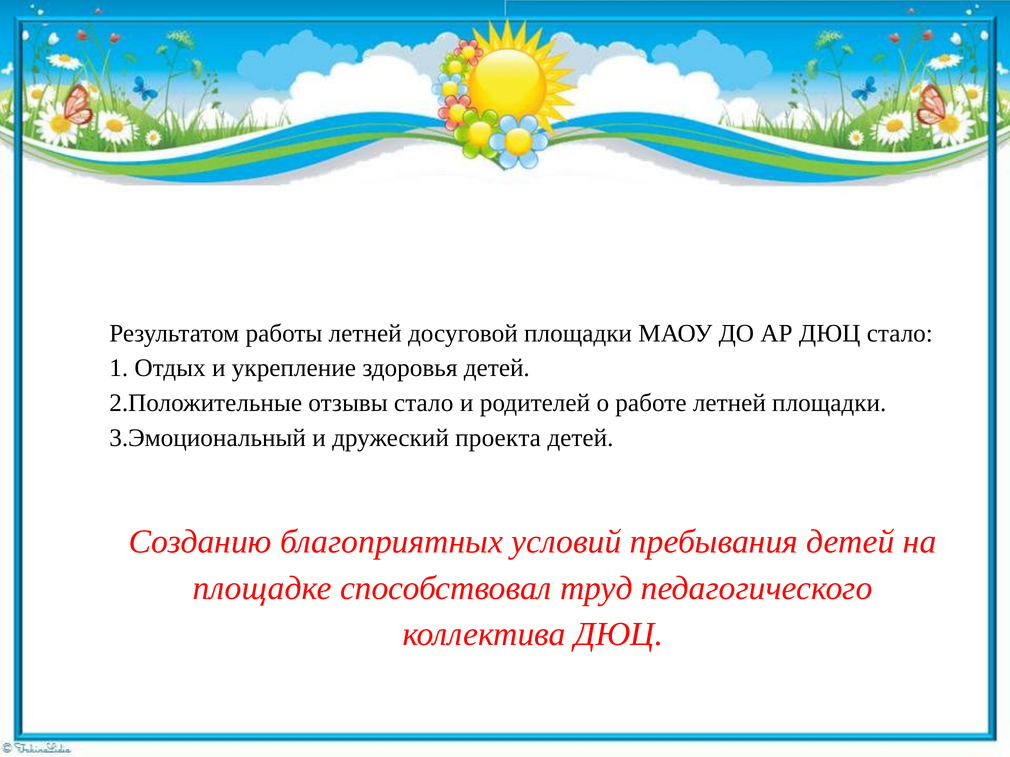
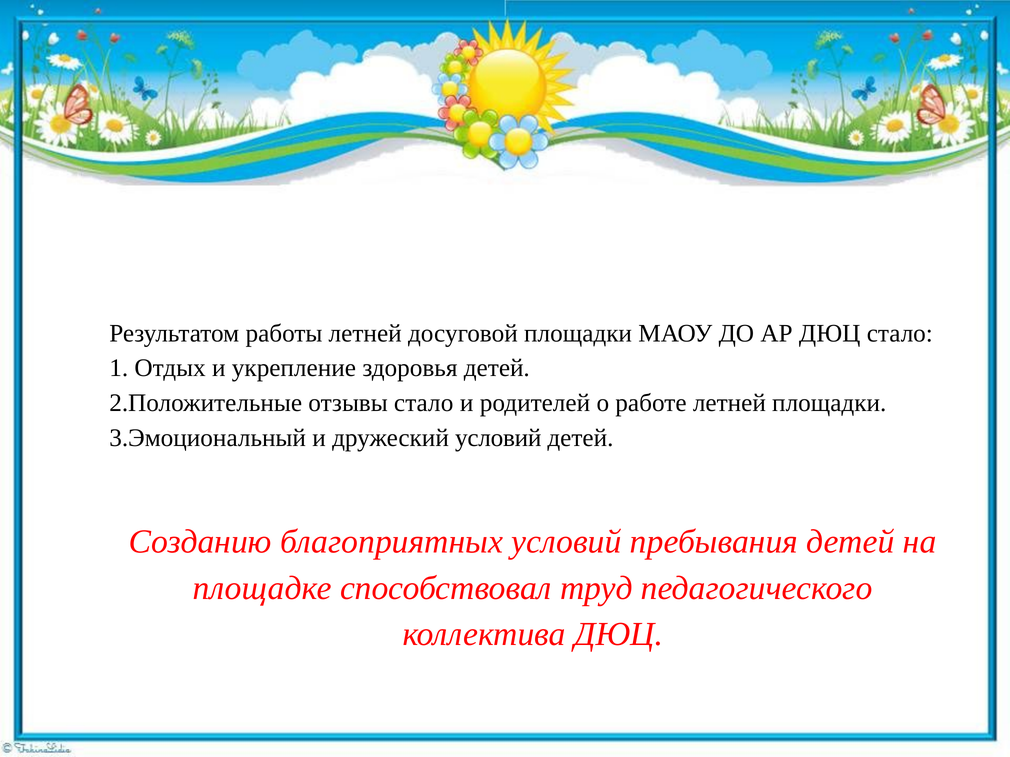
дружеский проекта: проекта -> условий
